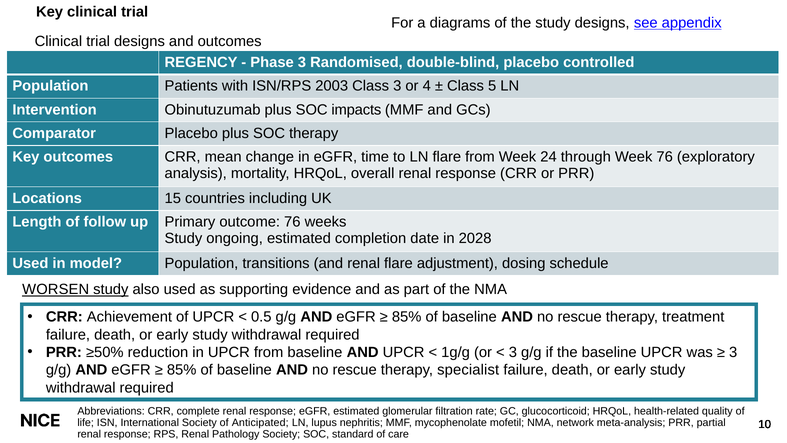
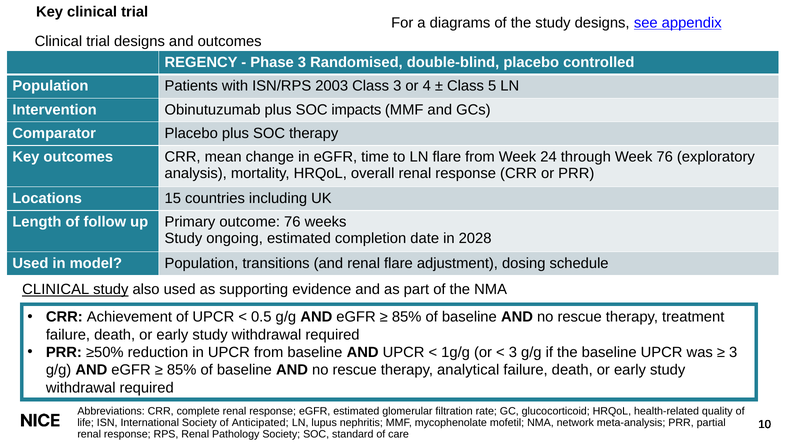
WORSEN at (56, 289): WORSEN -> CLINICAL
specialist: specialist -> analytical
